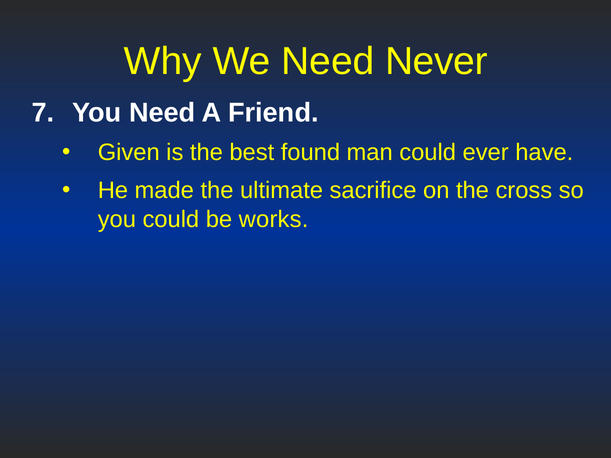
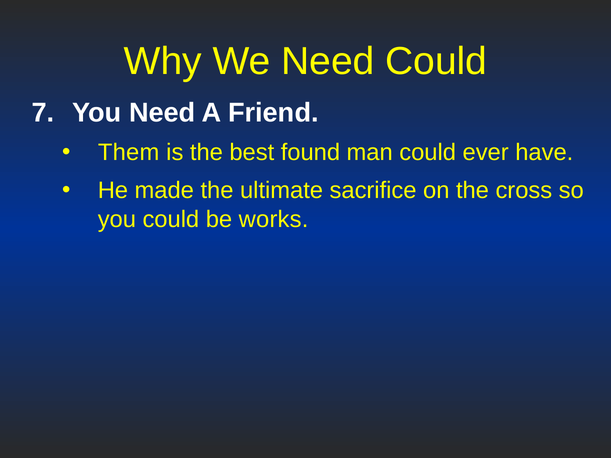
Need Never: Never -> Could
Given: Given -> Them
